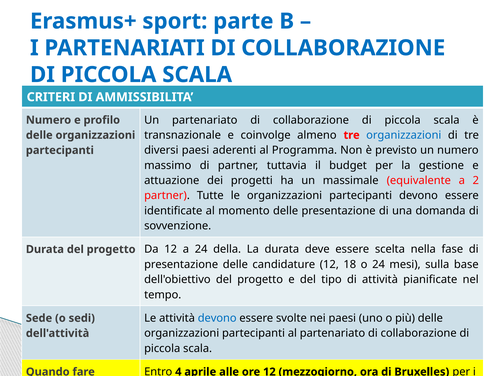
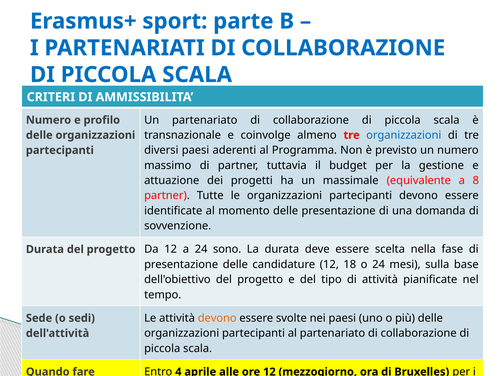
2: 2 -> 8
della: della -> sono
devono at (217, 318) colour: blue -> orange
